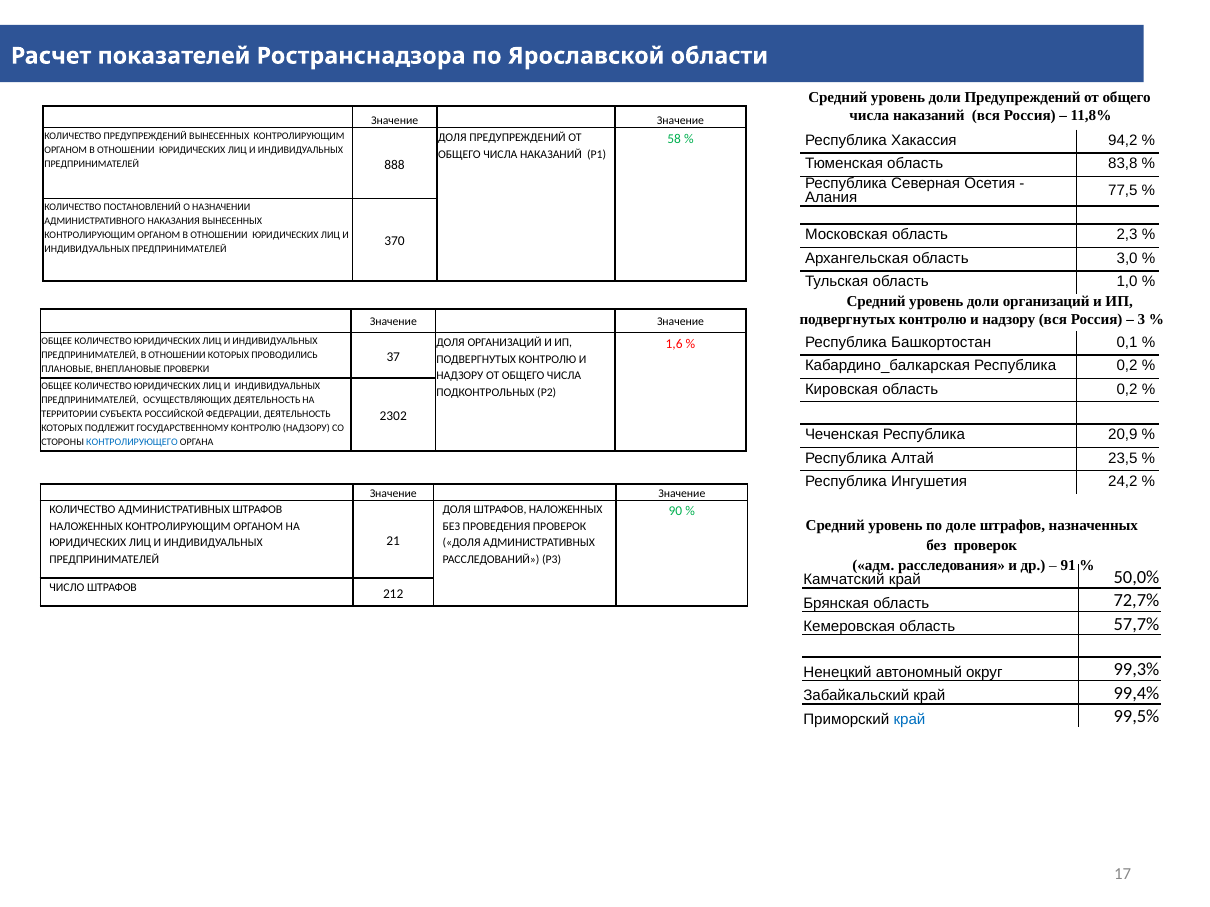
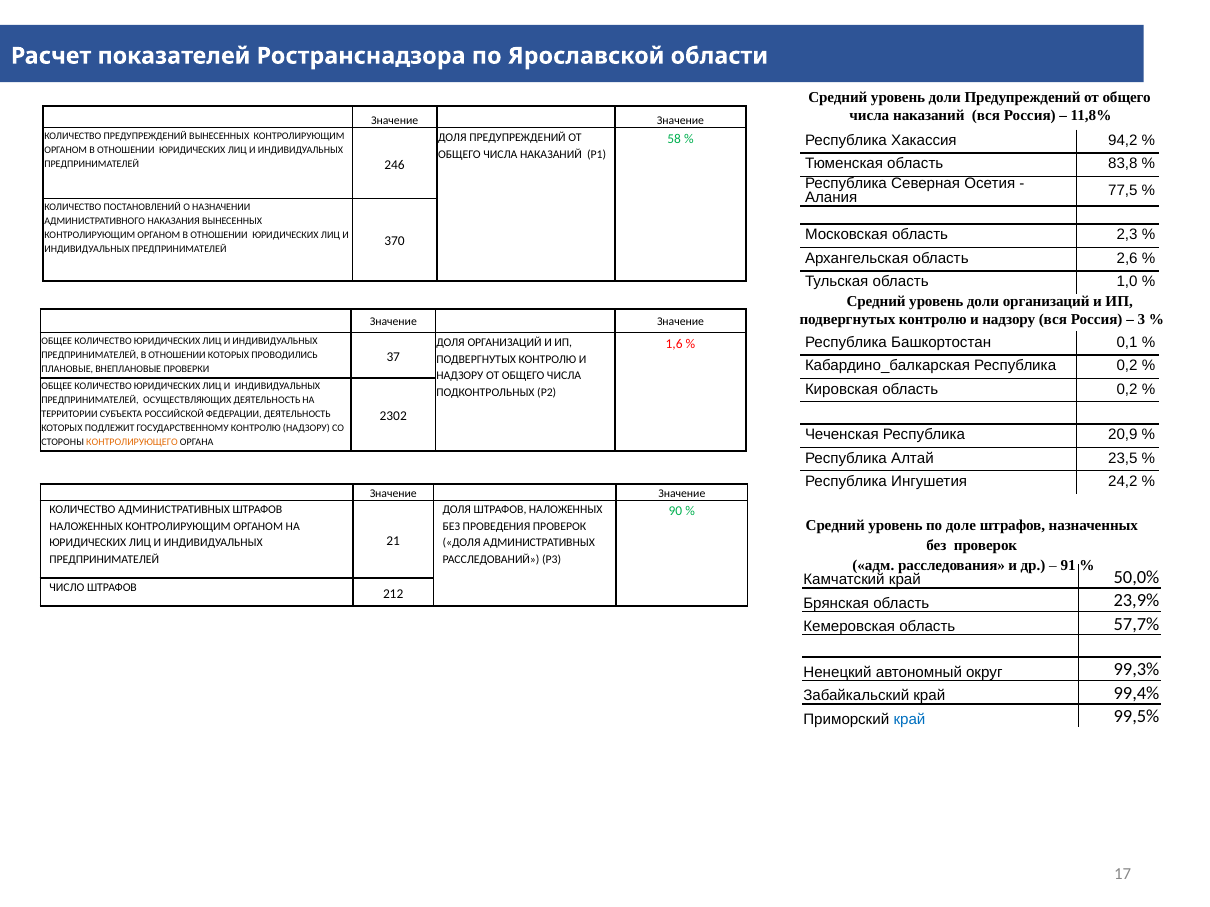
888: 888 -> 246
3,0: 3,0 -> 2,6
КОНТРОЛИРУЮЩЕГО colour: blue -> orange
72,7%: 72,7% -> 23,9%
